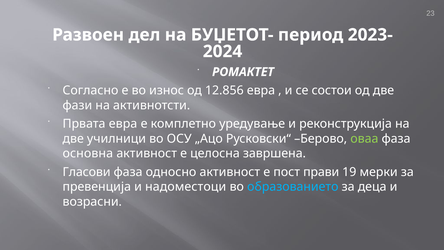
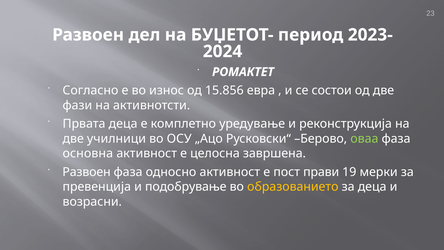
12.856: 12.856 -> 15.856
Првата евра: евра -> деца
Гласови at (87, 172): Гласови -> Развоен
надоместоци: надоместоци -> подобрување
образованието colour: light blue -> yellow
